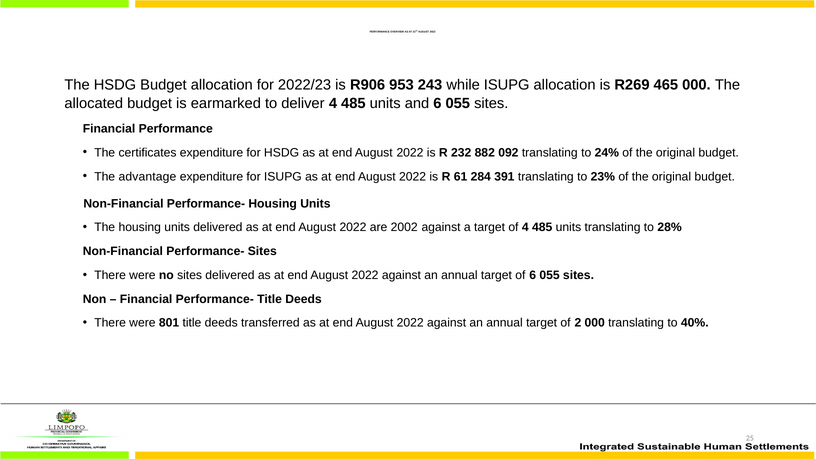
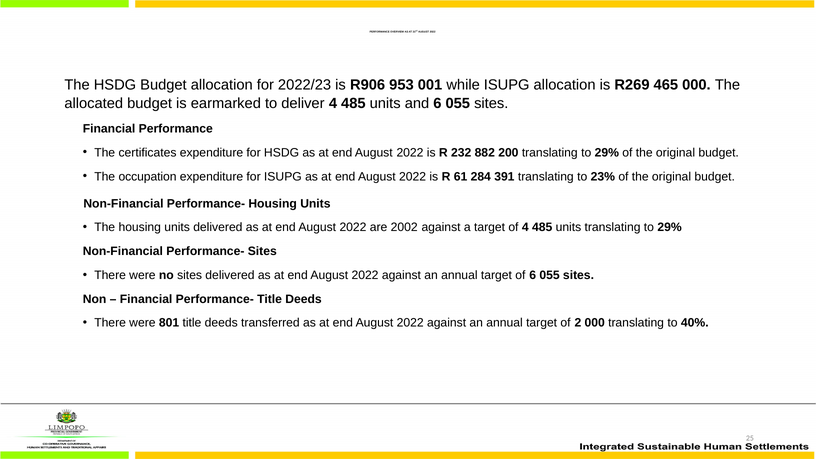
243: 243 -> 001
092: 092 -> 200
24% at (607, 153): 24% -> 29%
advantage: advantage -> occupation
units translating to 28%: 28% -> 29%
